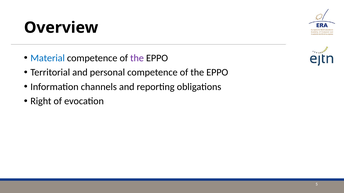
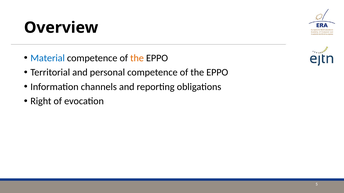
the at (137, 58) colour: purple -> orange
